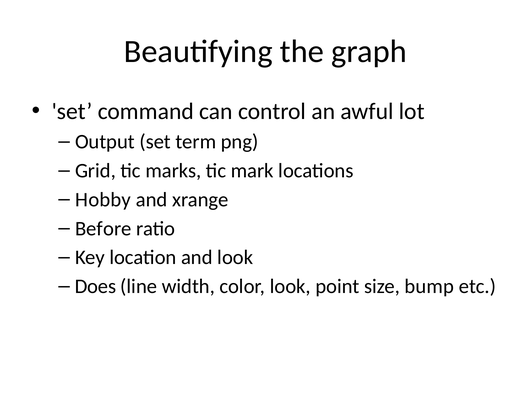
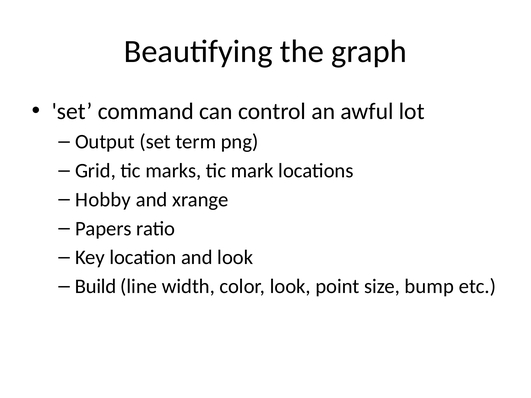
Before: Before -> Papers
Does: Does -> Build
